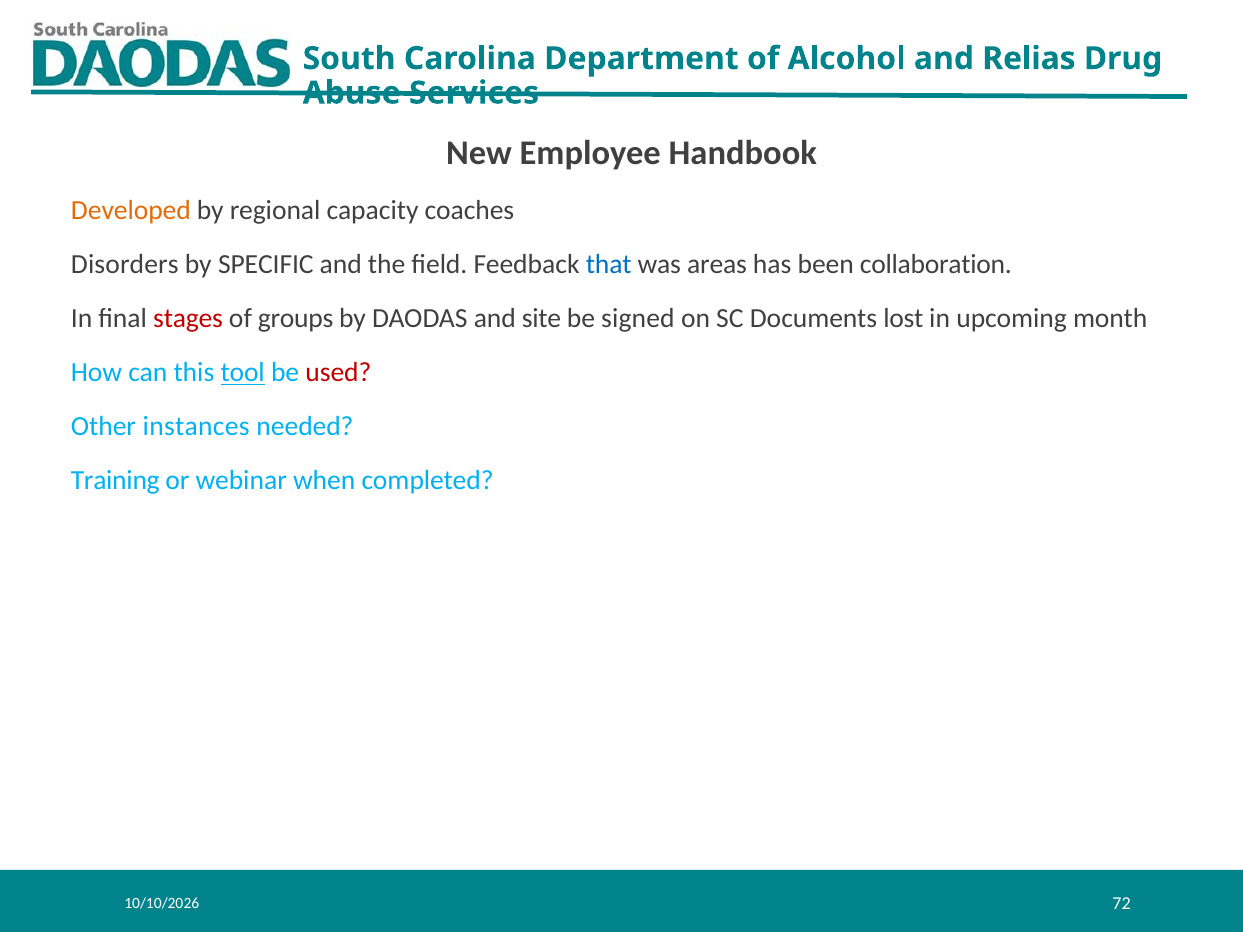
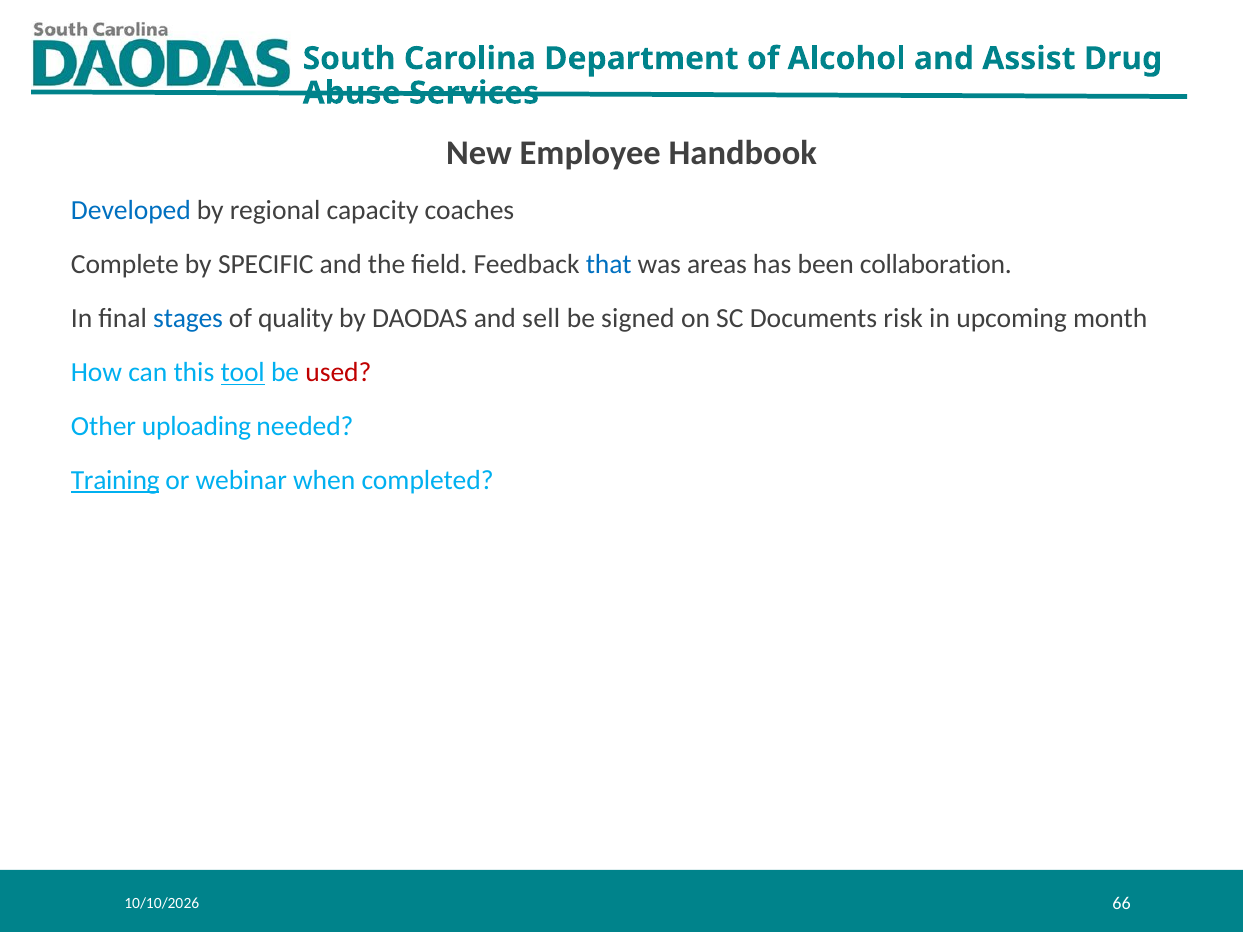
Relias: Relias -> Assist
Developed colour: orange -> blue
Disorders: Disorders -> Complete
stages colour: red -> blue
groups: groups -> quality
site: site -> sell
lost: lost -> risk
instances: instances -> uploading
Training underline: none -> present
72: 72 -> 66
